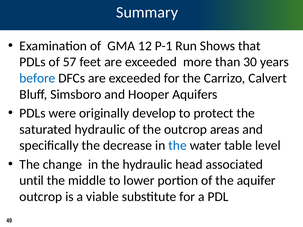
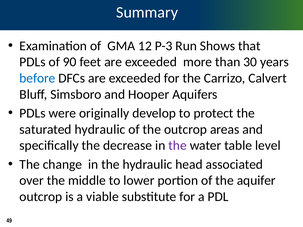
P-1: P-1 -> P-3
57: 57 -> 90
the at (178, 146) colour: blue -> purple
until: until -> over
